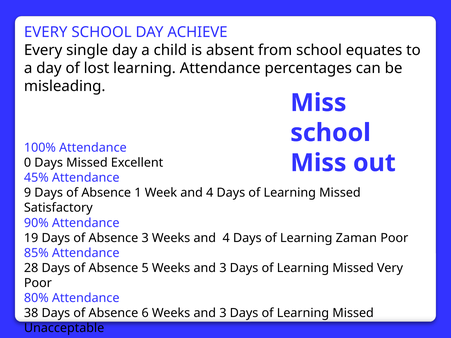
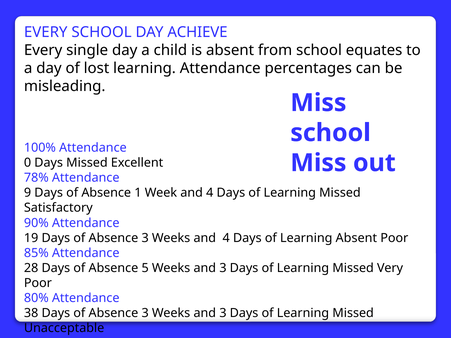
45%: 45% -> 78%
Learning Zaman: Zaman -> Absent
6 at (145, 313): 6 -> 3
